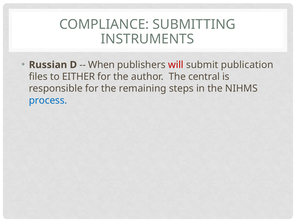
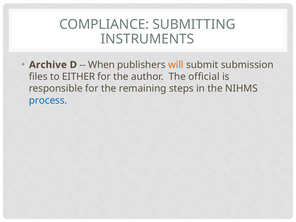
Russian: Russian -> Archive
will colour: red -> orange
publication: publication -> submission
central: central -> official
